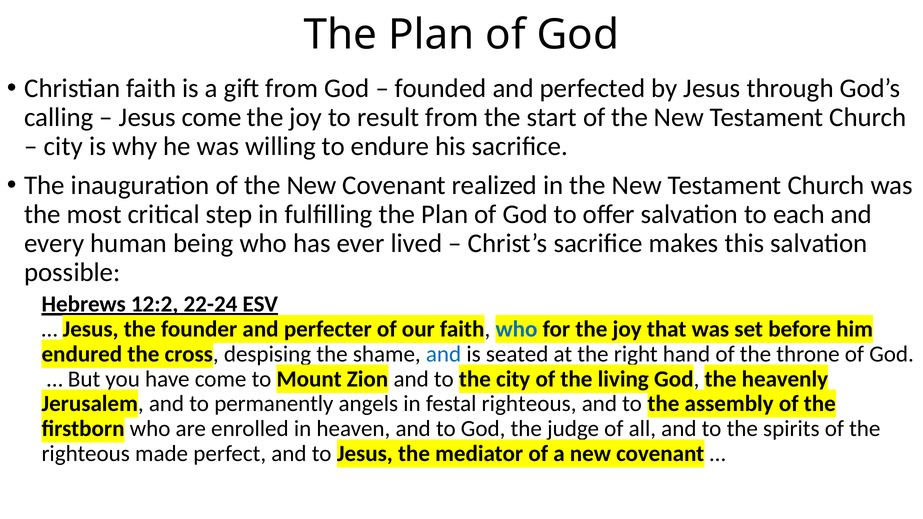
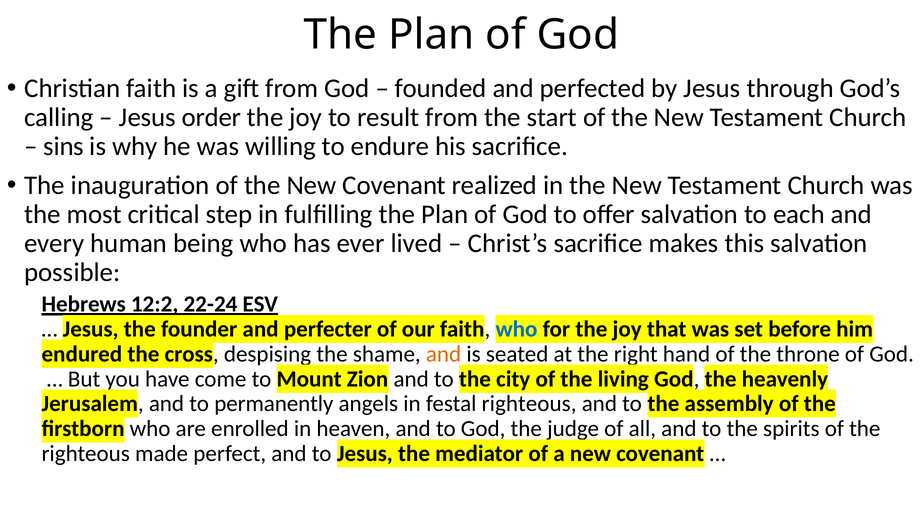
Jesus come: come -> order
city at (63, 147): city -> sins
and at (444, 354) colour: blue -> orange
